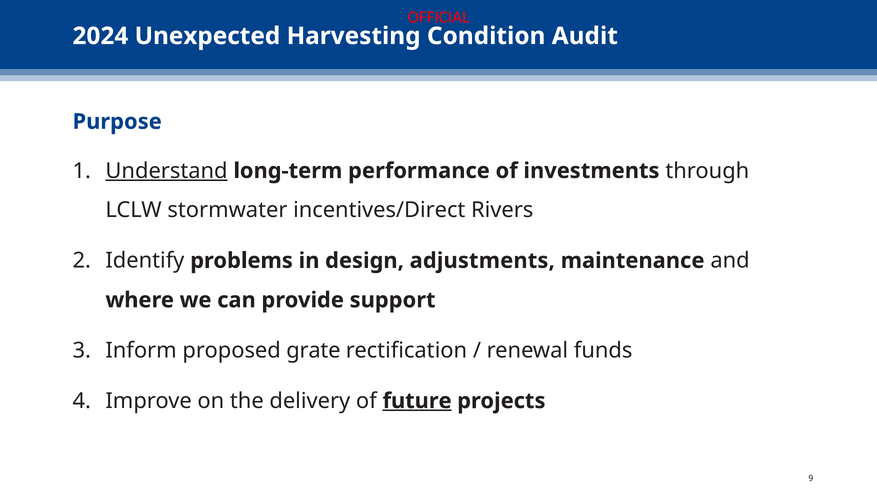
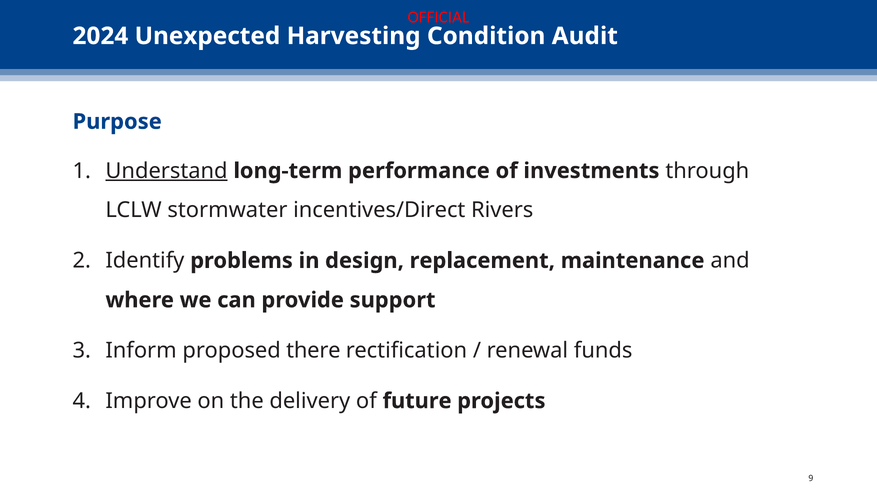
adjustments: adjustments -> replacement
grate: grate -> there
future underline: present -> none
